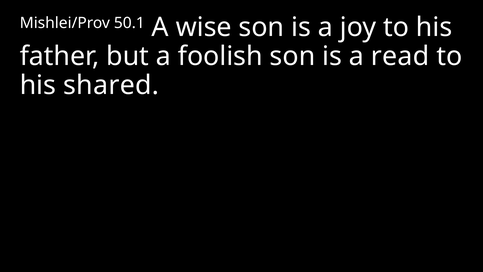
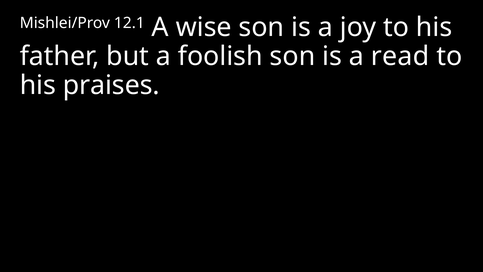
50.1: 50.1 -> 12.1
shared: shared -> praises
